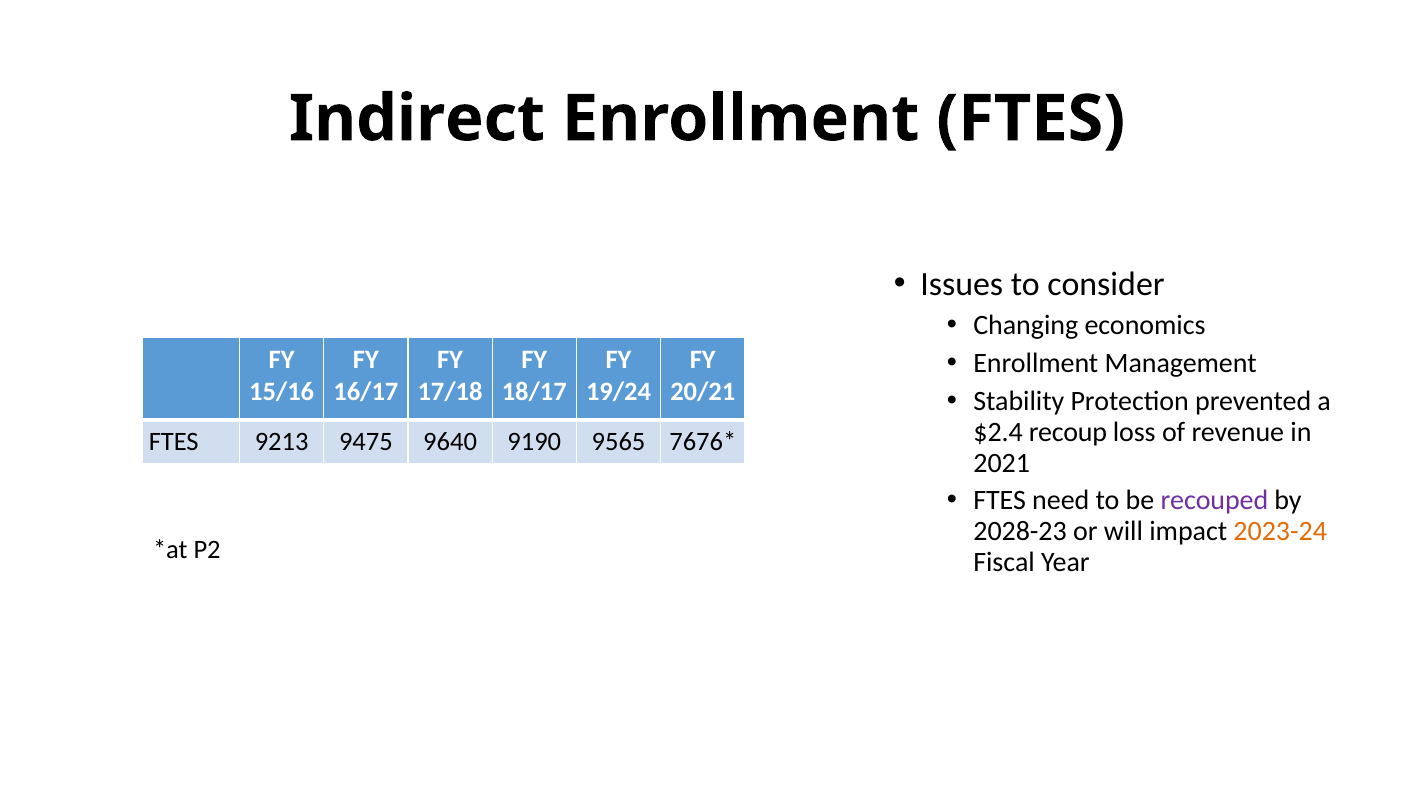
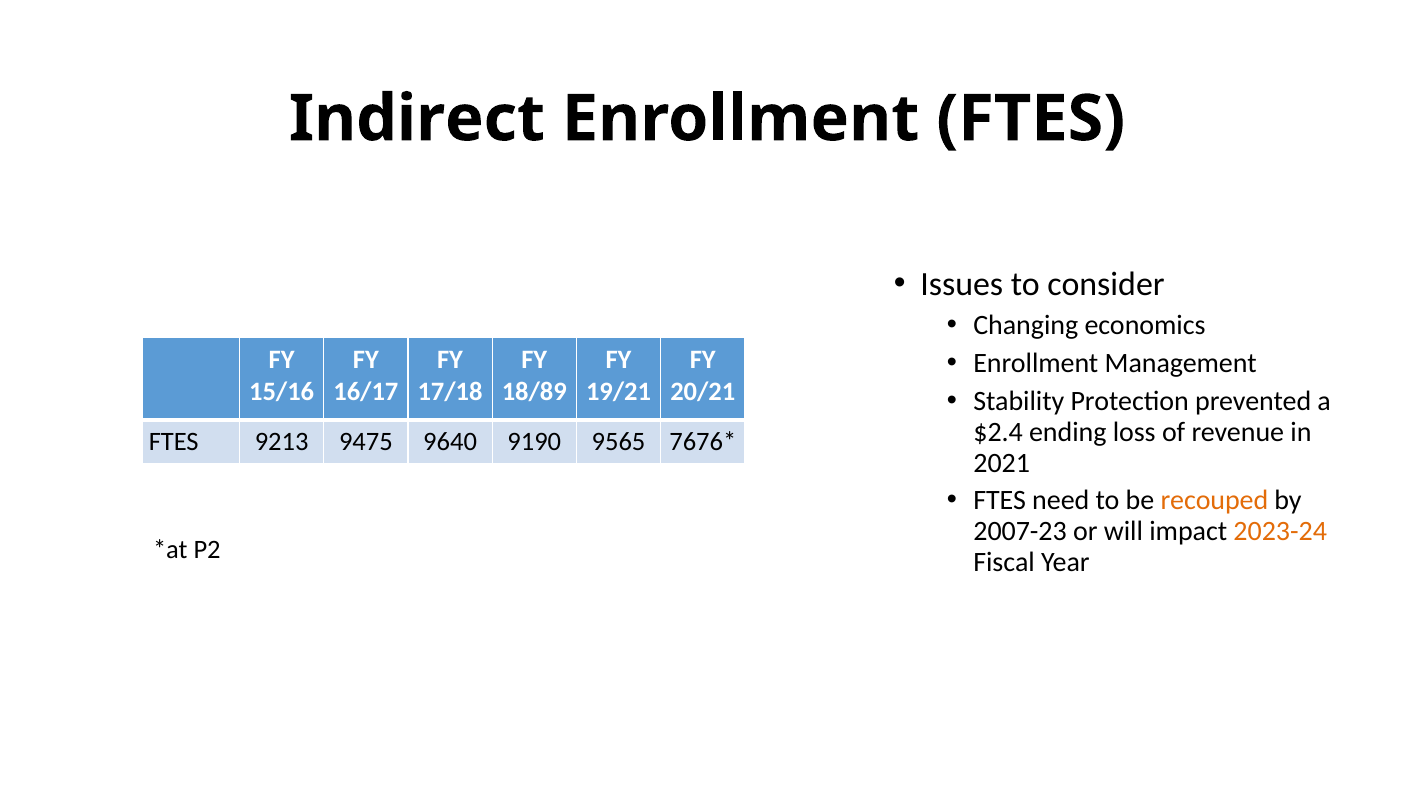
18/17: 18/17 -> 18/89
19/24: 19/24 -> 19/21
recoup: recoup -> ending
recouped colour: purple -> orange
2028-23: 2028-23 -> 2007-23
